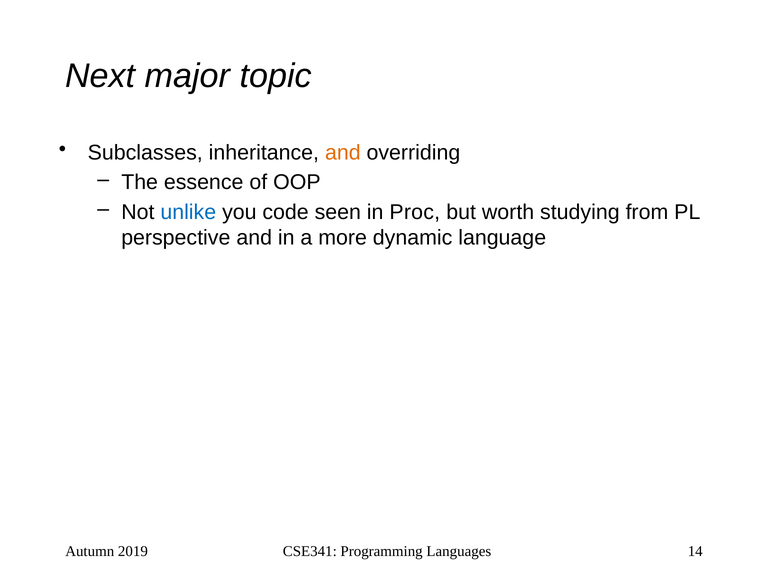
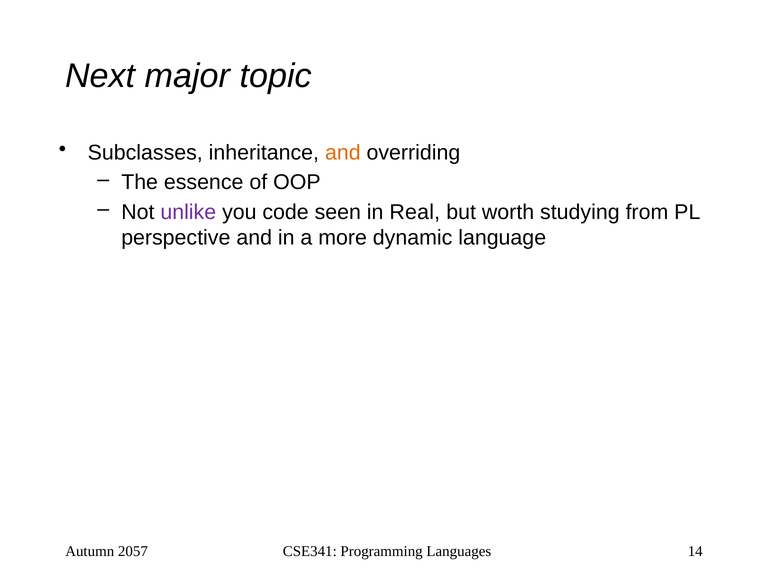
unlike colour: blue -> purple
Proc: Proc -> Real
2019: 2019 -> 2057
